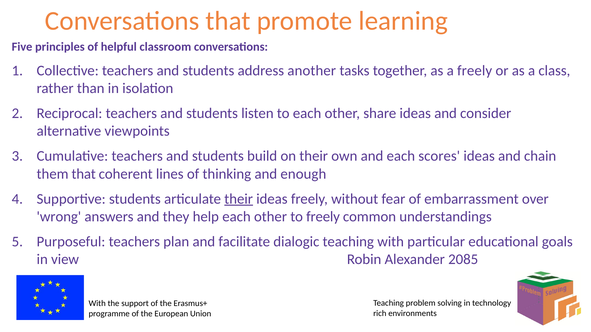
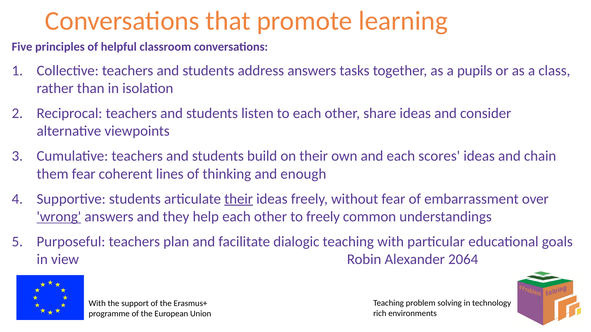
address another: another -> answers
a freely: freely -> pupils
them that: that -> fear
wrong underline: none -> present
2085: 2085 -> 2064
